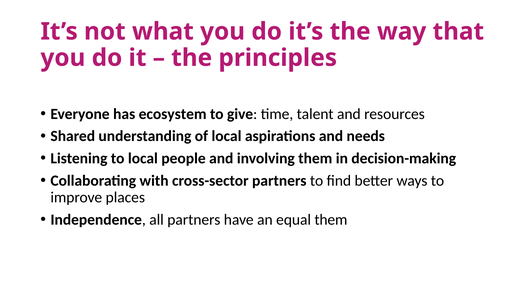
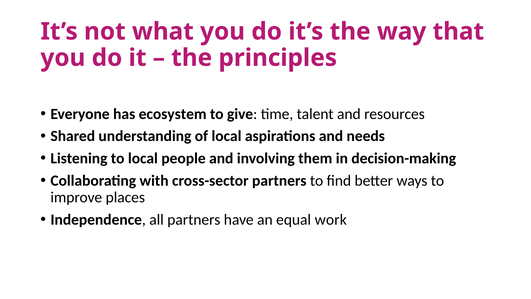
equal them: them -> work
